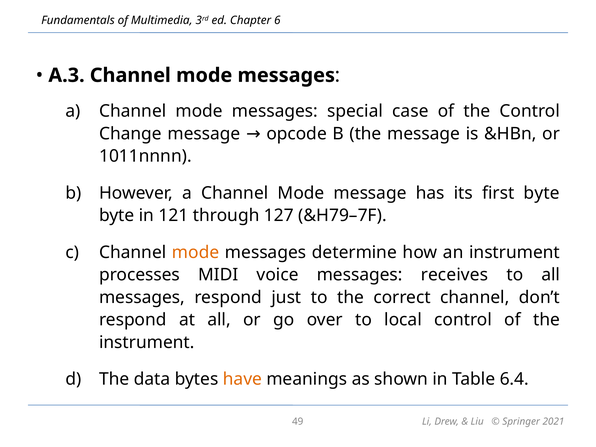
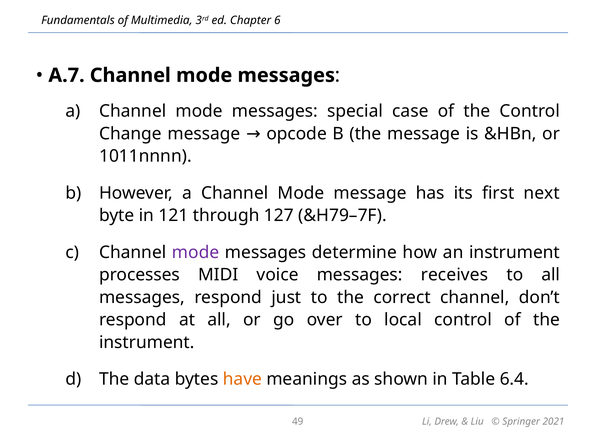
A.3: A.3 -> A.7
first byte: byte -> next
mode at (196, 252) colour: orange -> purple
